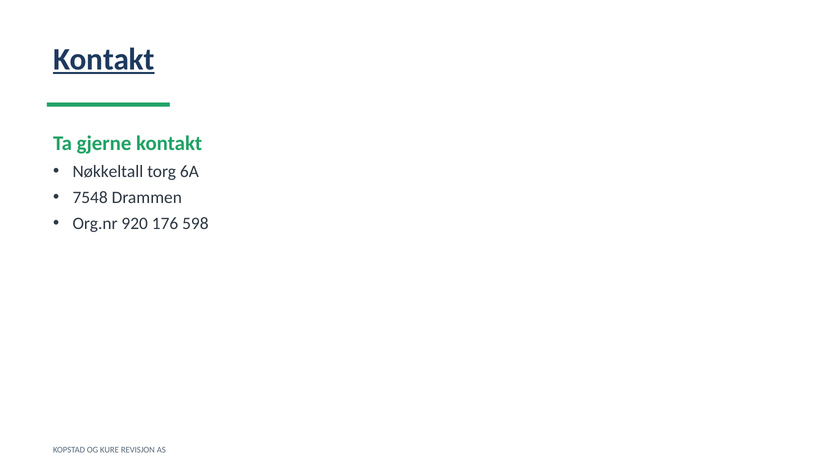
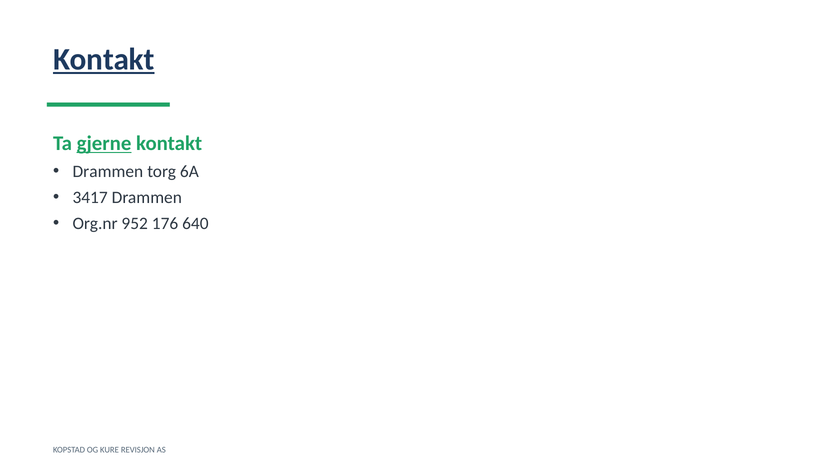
gjerne underline: none -> present
Nøkkeltall at (108, 171): Nøkkeltall -> Drammen
7548: 7548 -> 3417
920: 920 -> 952
598: 598 -> 640
